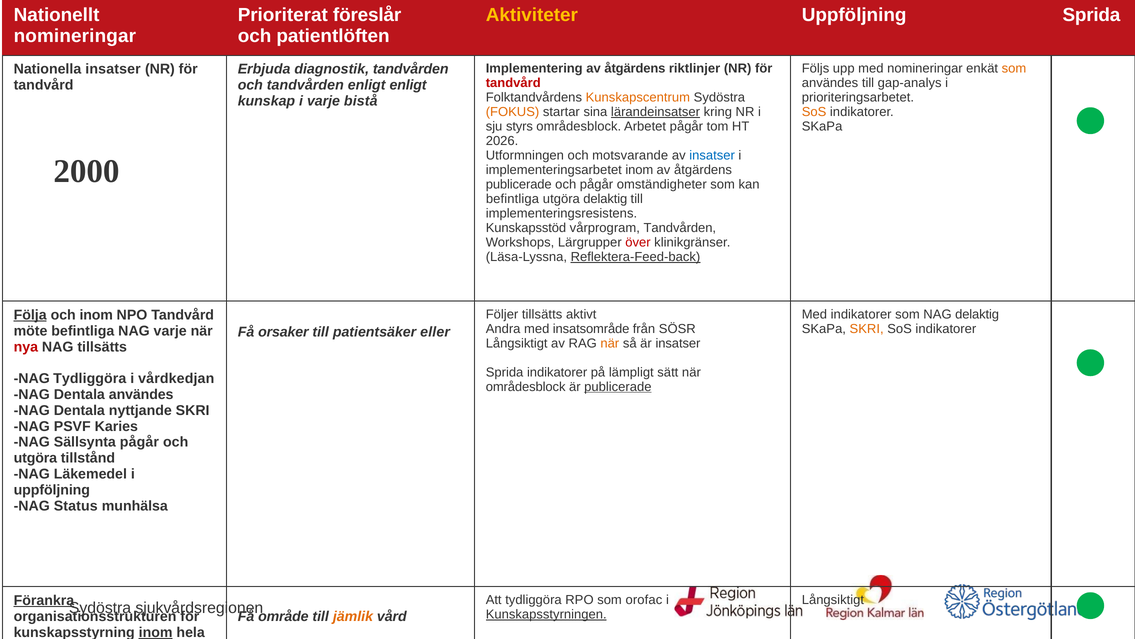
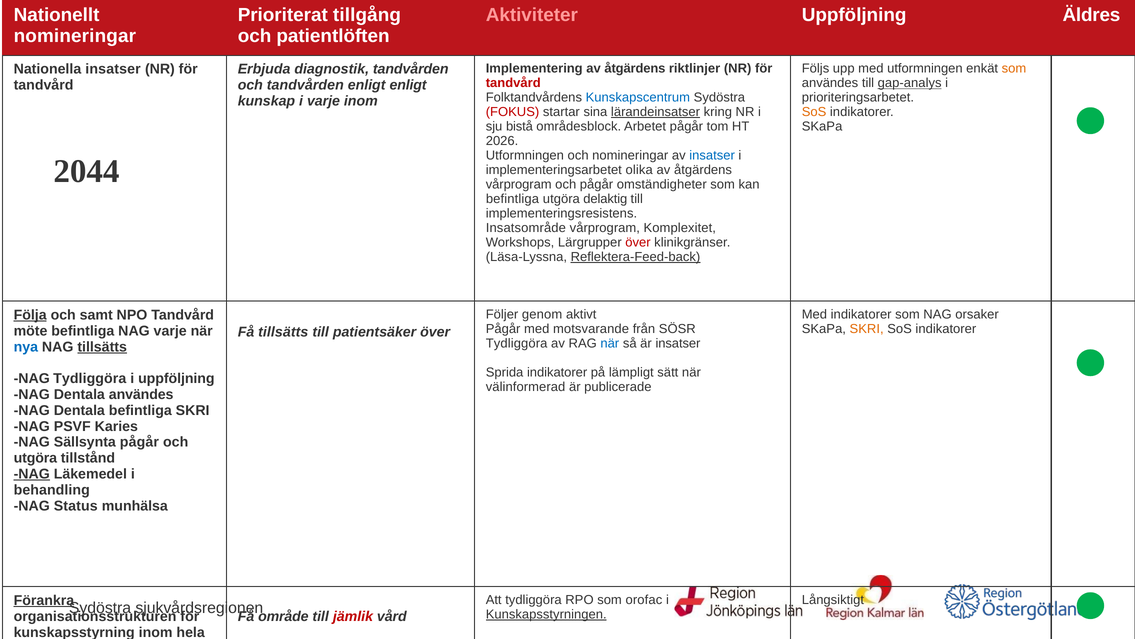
föreslår: föreslår -> tillgång
Aktiviteter colour: yellow -> pink
Uppföljning Sprida: Sprida -> Äldres
med nomineringar: nomineringar -> utformningen
gap-analys underline: none -> present
Kunskapscentrum colour: orange -> blue
varje bistå: bistå -> inom
FOKUS colour: orange -> red
styrs: styrs -> bistå
och motsvarande: motsvarande -> nomineringar
2000: 2000 -> 2044
implementeringsarbetet inom: inom -> olika
publicerade at (519, 184): publicerade -> vårprogram
Kunskapsstöd: Kunskapsstöd -> Insatsområde
vårprogram Tandvården: Tandvården -> Komplexitet
Följer tillsätts: tillsätts -> genom
NAG delaktig: delaktig -> orsaker
och inom: inom -> samt
Andra at (503, 328): Andra -> Pågår
insatsområde: insatsområde -> motsvarande
Få orsaker: orsaker -> tillsätts
patientsäker eller: eller -> över
Långsiktigt at (517, 343): Långsiktigt -> Tydliggöra
när at (610, 343) colour: orange -> blue
nya colour: red -> blue
tillsätts at (102, 347) underline: none -> present
i vårdkedjan: vårdkedjan -> uppföljning
områdesblock at (526, 386): områdesblock -> välinformerad
publicerade at (618, 386) underline: present -> none
Dentala nyttjande: nyttjande -> befintliga
NAG at (32, 474) underline: none -> present
uppföljning at (52, 490): uppföljning -> behandling
jämlik colour: orange -> red
inom at (156, 632) underline: present -> none
